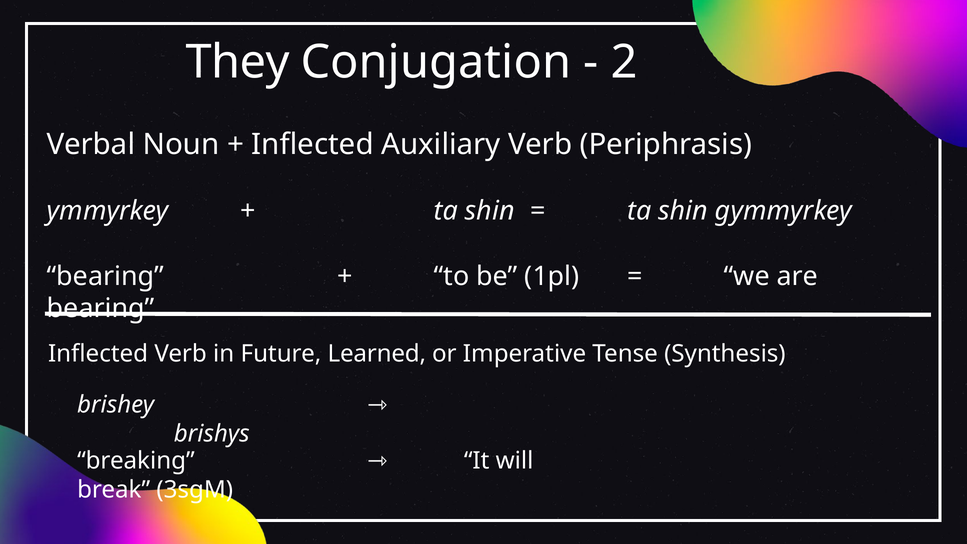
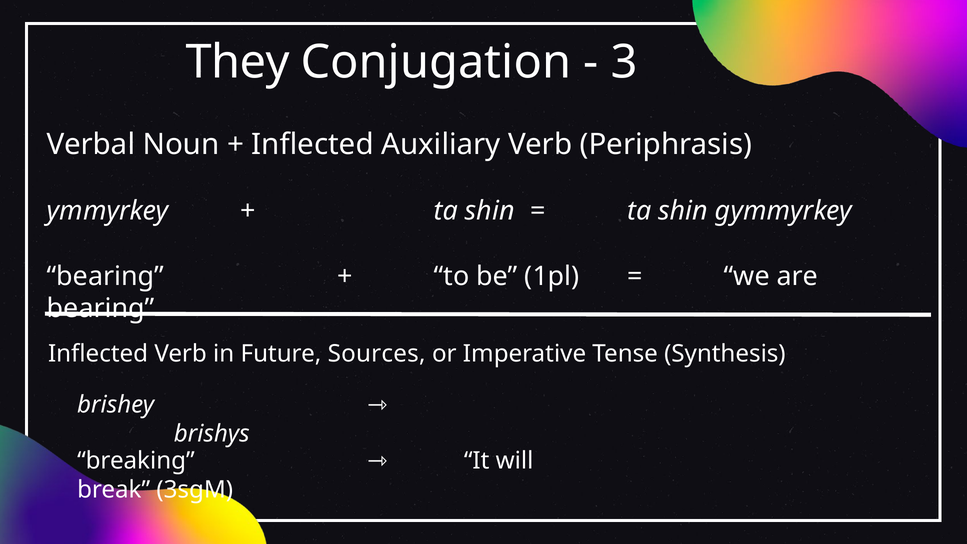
2: 2 -> 3
Learned: Learned -> Sources
